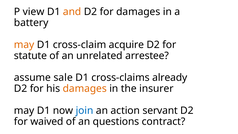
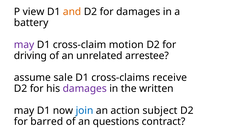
may at (24, 45) colour: orange -> purple
acquire: acquire -> motion
statute: statute -> driving
already: already -> receive
damages at (85, 89) colour: orange -> purple
insurer: insurer -> written
servant: servant -> subject
waived: waived -> barred
